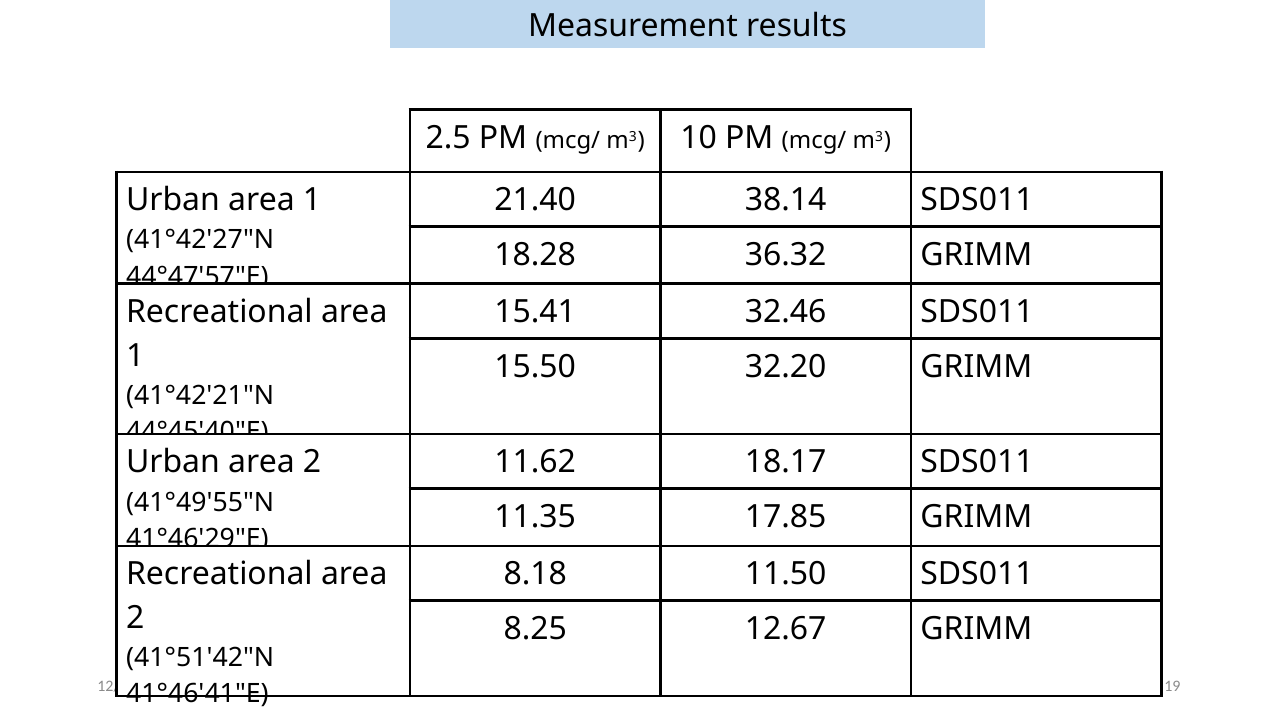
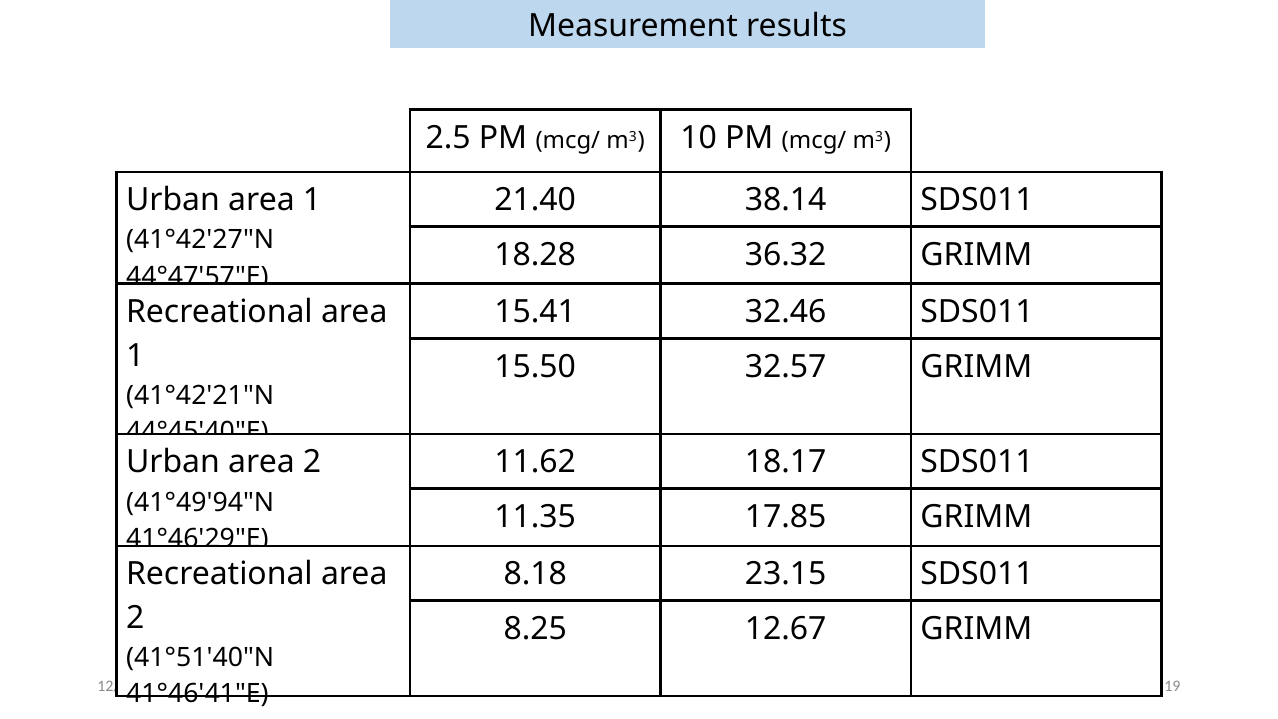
32.20: 32.20 -> 32.57
41°49'55"N: 41°49'55"N -> 41°49'94"N
11.50: 11.50 -> 23.15
41°51'42"N: 41°51'42"N -> 41°51'40"N
